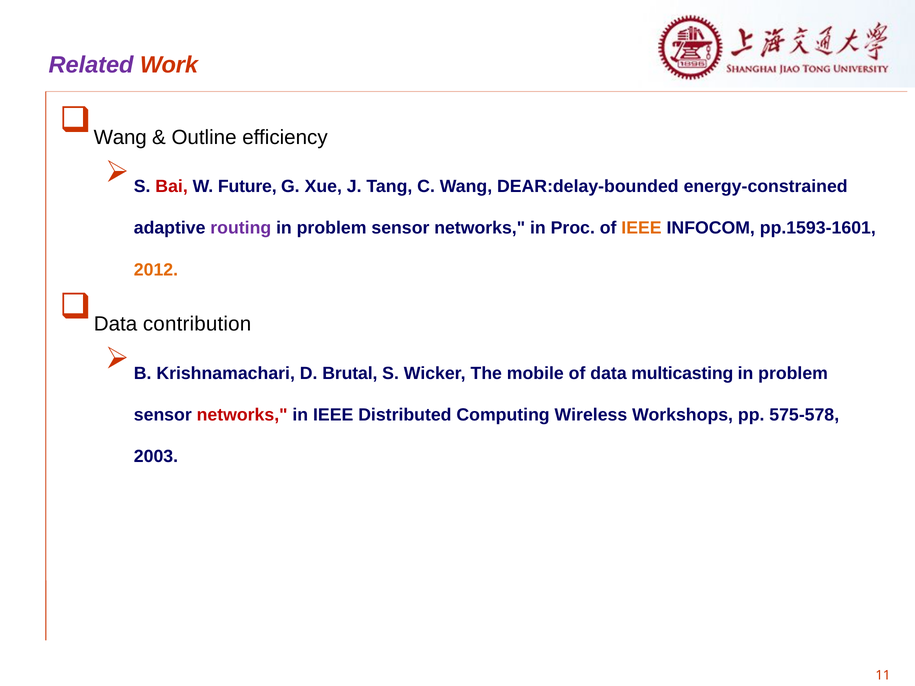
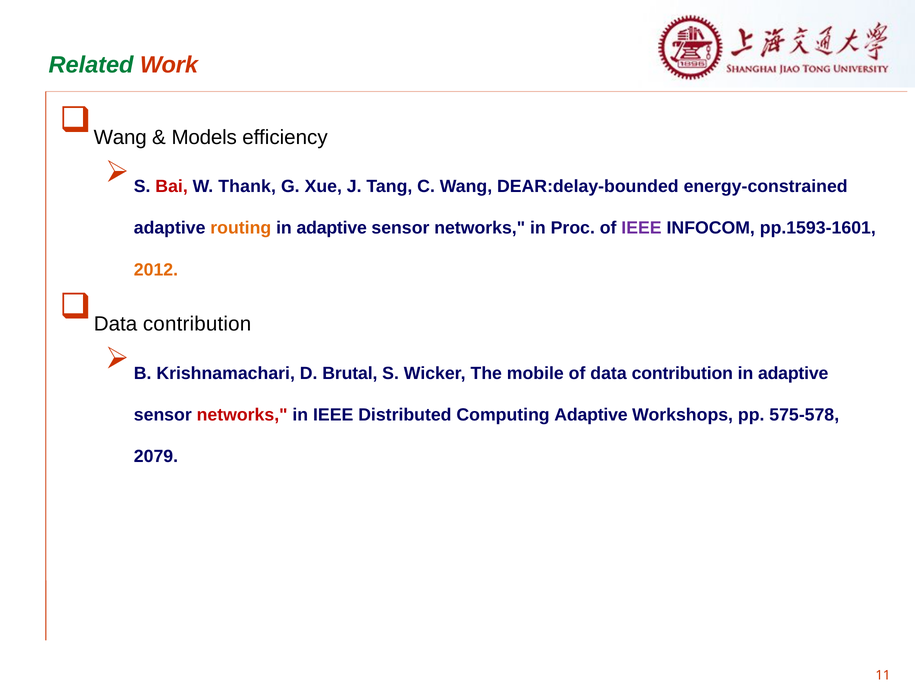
Related colour: purple -> green
Outline: Outline -> Models
Future: Future -> Thank
routing colour: purple -> orange
problem at (332, 228): problem -> adaptive
IEEE at (641, 228) colour: orange -> purple
of data multicasting: multicasting -> contribution
problem at (793, 373): problem -> adaptive
Computing Wireless: Wireless -> Adaptive
2003: 2003 -> 2079
